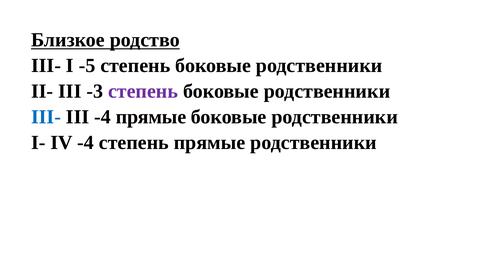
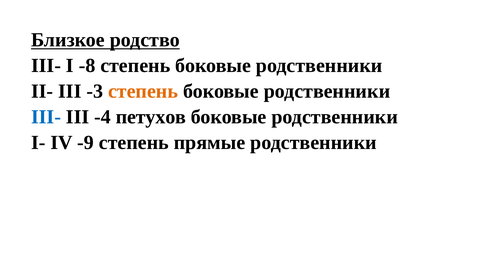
-5: -5 -> -8
степень at (143, 91) colour: purple -> orange
-4 прямые: прямые -> петухов
IV -4: -4 -> -9
